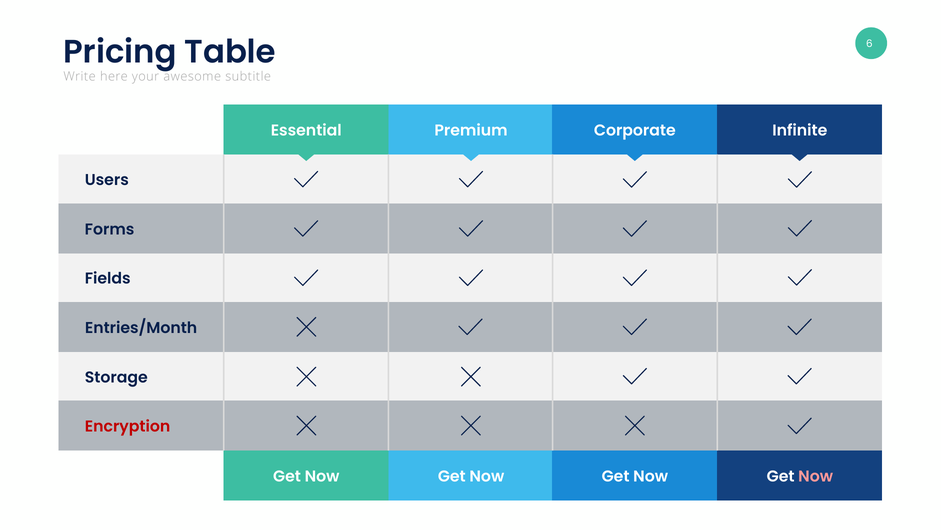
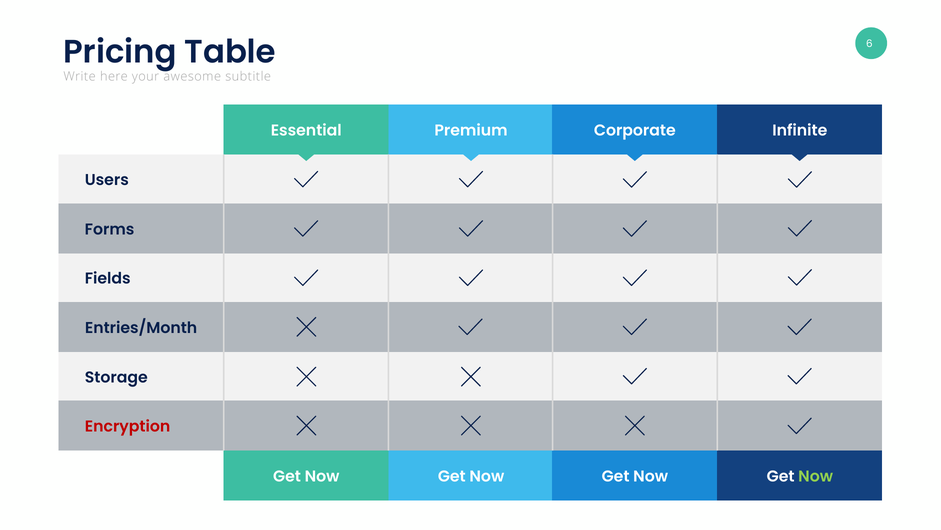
Now at (816, 476) colour: pink -> light green
